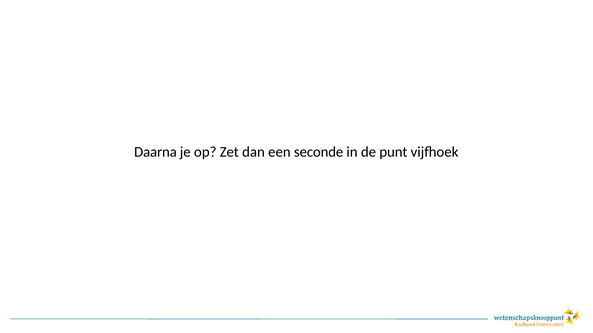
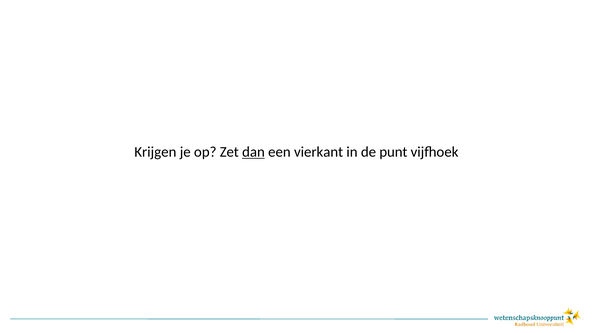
Daarna: Daarna -> Krijgen
dan underline: none -> present
seconde: seconde -> vierkant
